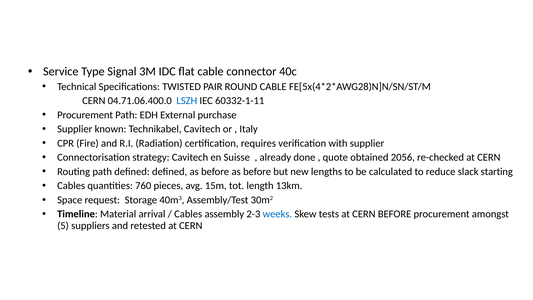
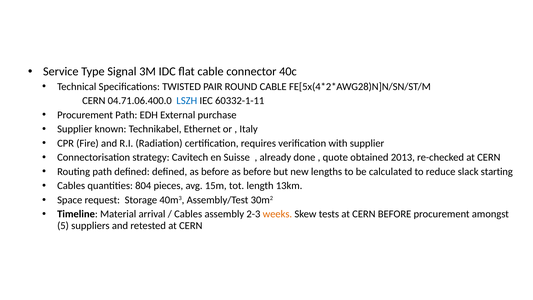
Technikabel Cavitech: Cavitech -> Ethernet
2056: 2056 -> 2013
760: 760 -> 804
weeks colour: blue -> orange
